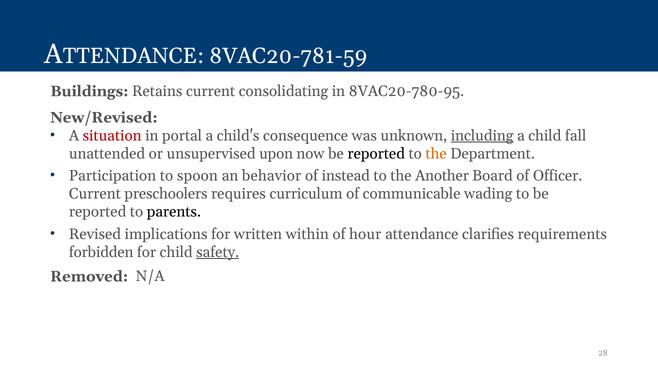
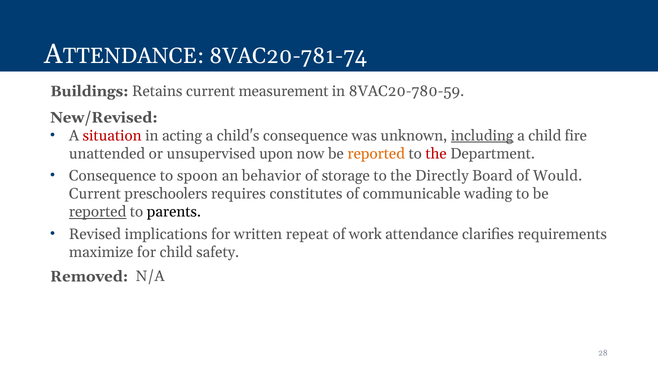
8VAC20-781-59: 8VAC20-781-59 -> 8VAC20-781-74
consolidating: consolidating -> measurement
8VAC20-780-95: 8VAC20-780-95 -> 8VAC20-780-59
portal: portal -> acting
fall: fall -> fire
reported at (376, 154) colour: black -> orange
the at (436, 154) colour: orange -> red
Participation at (113, 176): Participation -> Consequence
instead: instead -> storage
Another: Another -> Directly
Officer: Officer -> Would
curriculum: curriculum -> constitutes
reported at (98, 212) underline: none -> present
within: within -> repeat
hour: hour -> work
forbidden: forbidden -> maximize
safety underline: present -> none
